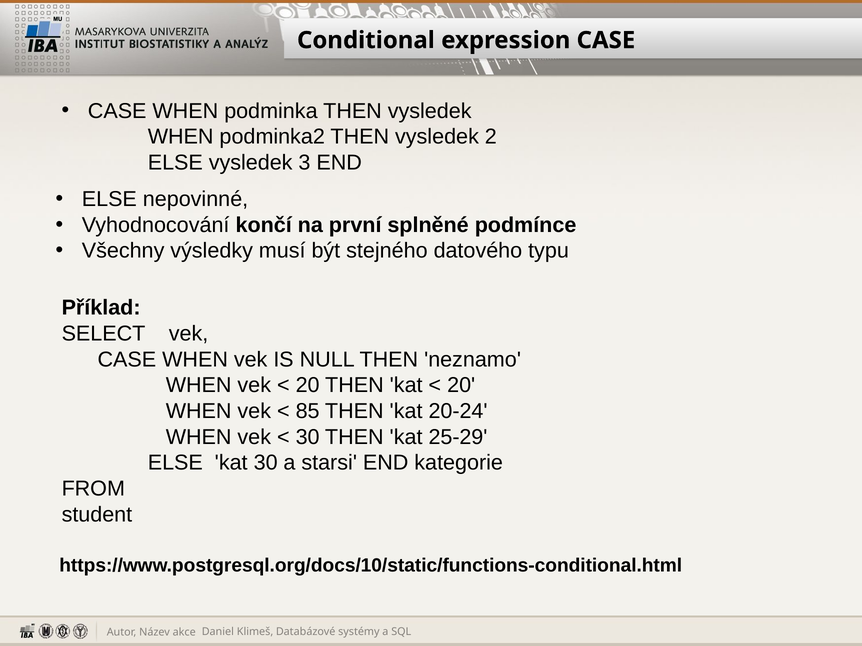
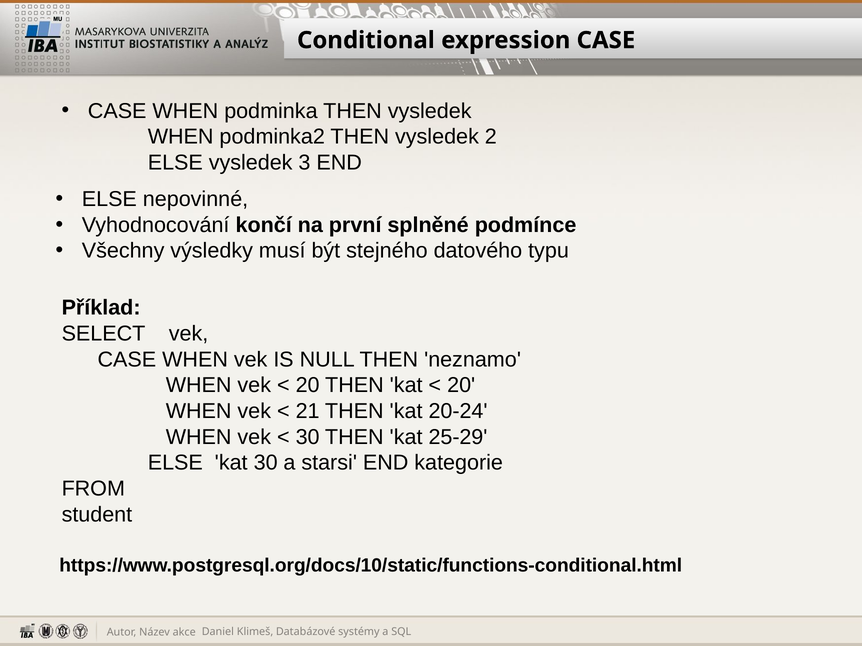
85: 85 -> 21
